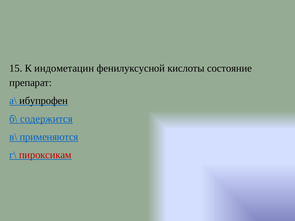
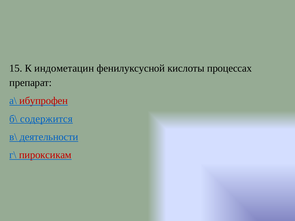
состояние: состояние -> процессах
ибупрофен colour: black -> red
применяются: применяются -> деятельности
